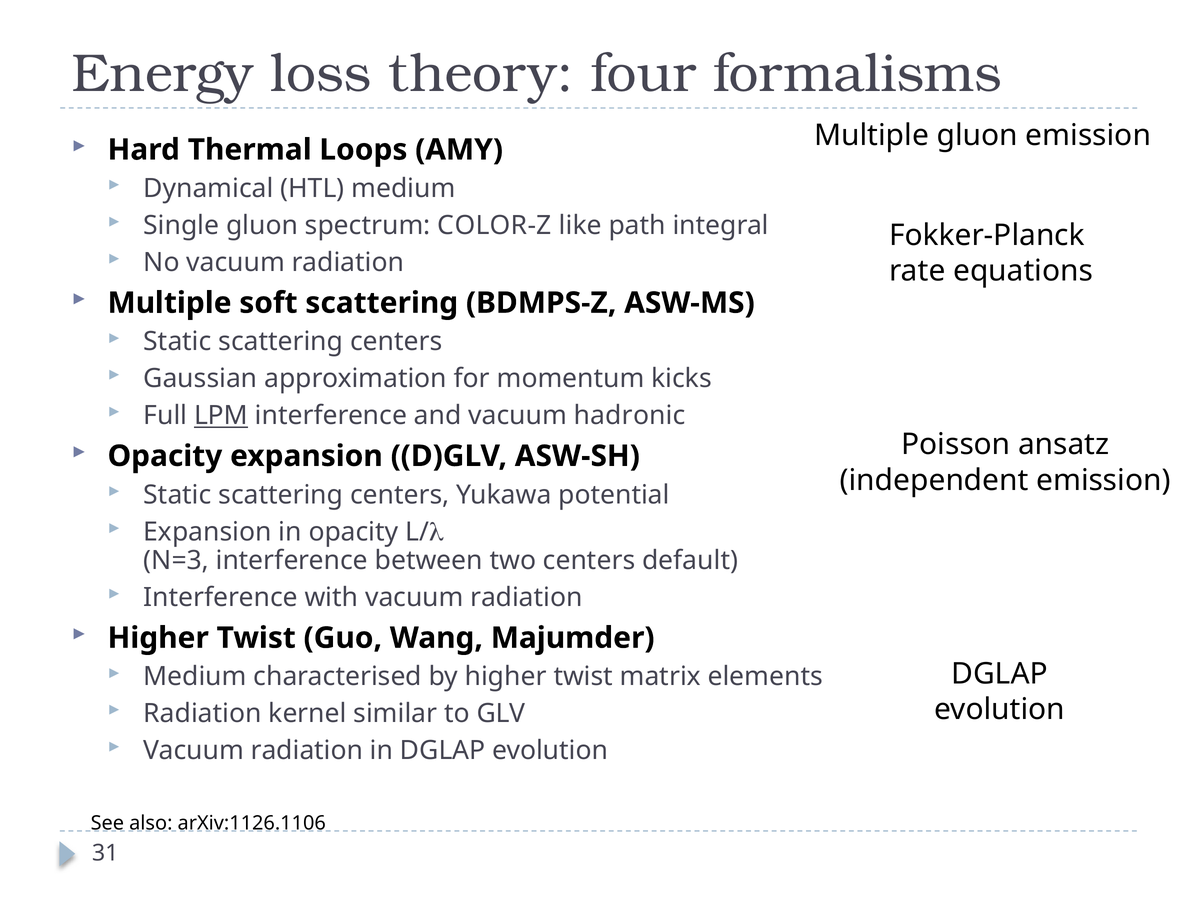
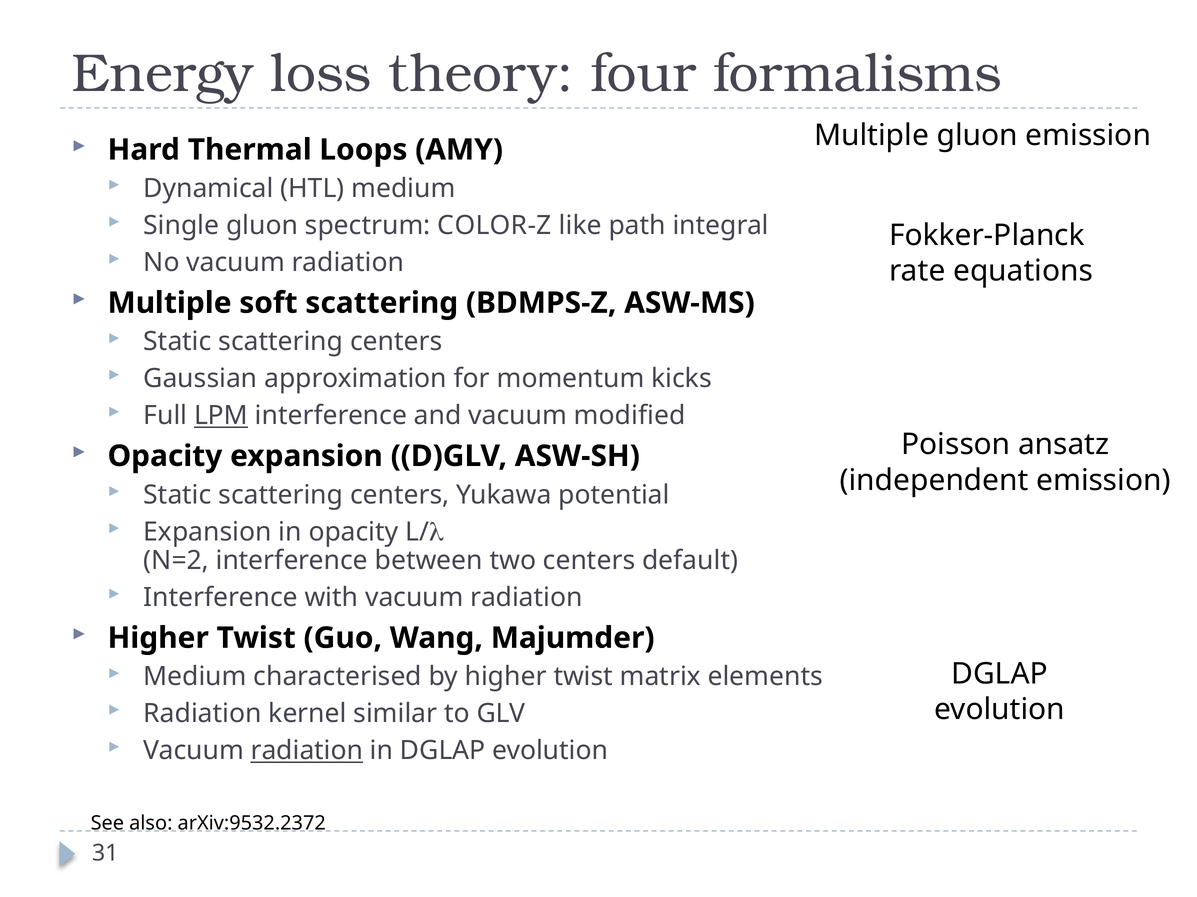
hadronic: hadronic -> modified
N=3: N=3 -> N=2
radiation at (307, 751) underline: none -> present
arXiv:1126.1106: arXiv:1126.1106 -> arXiv:9532.2372
